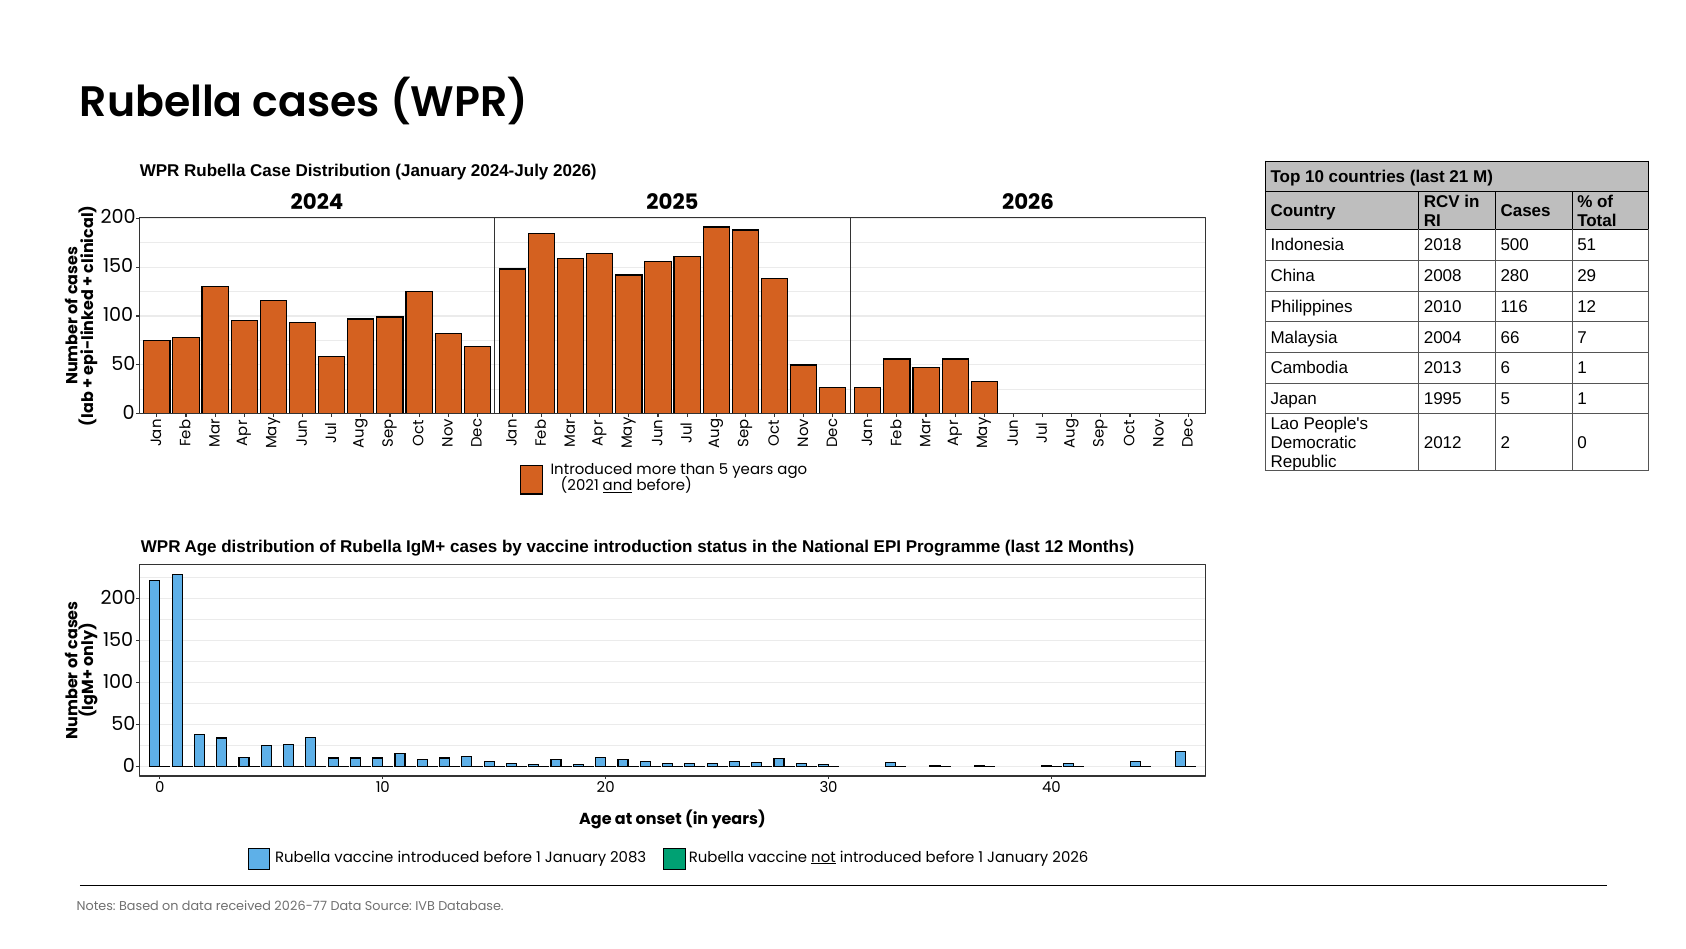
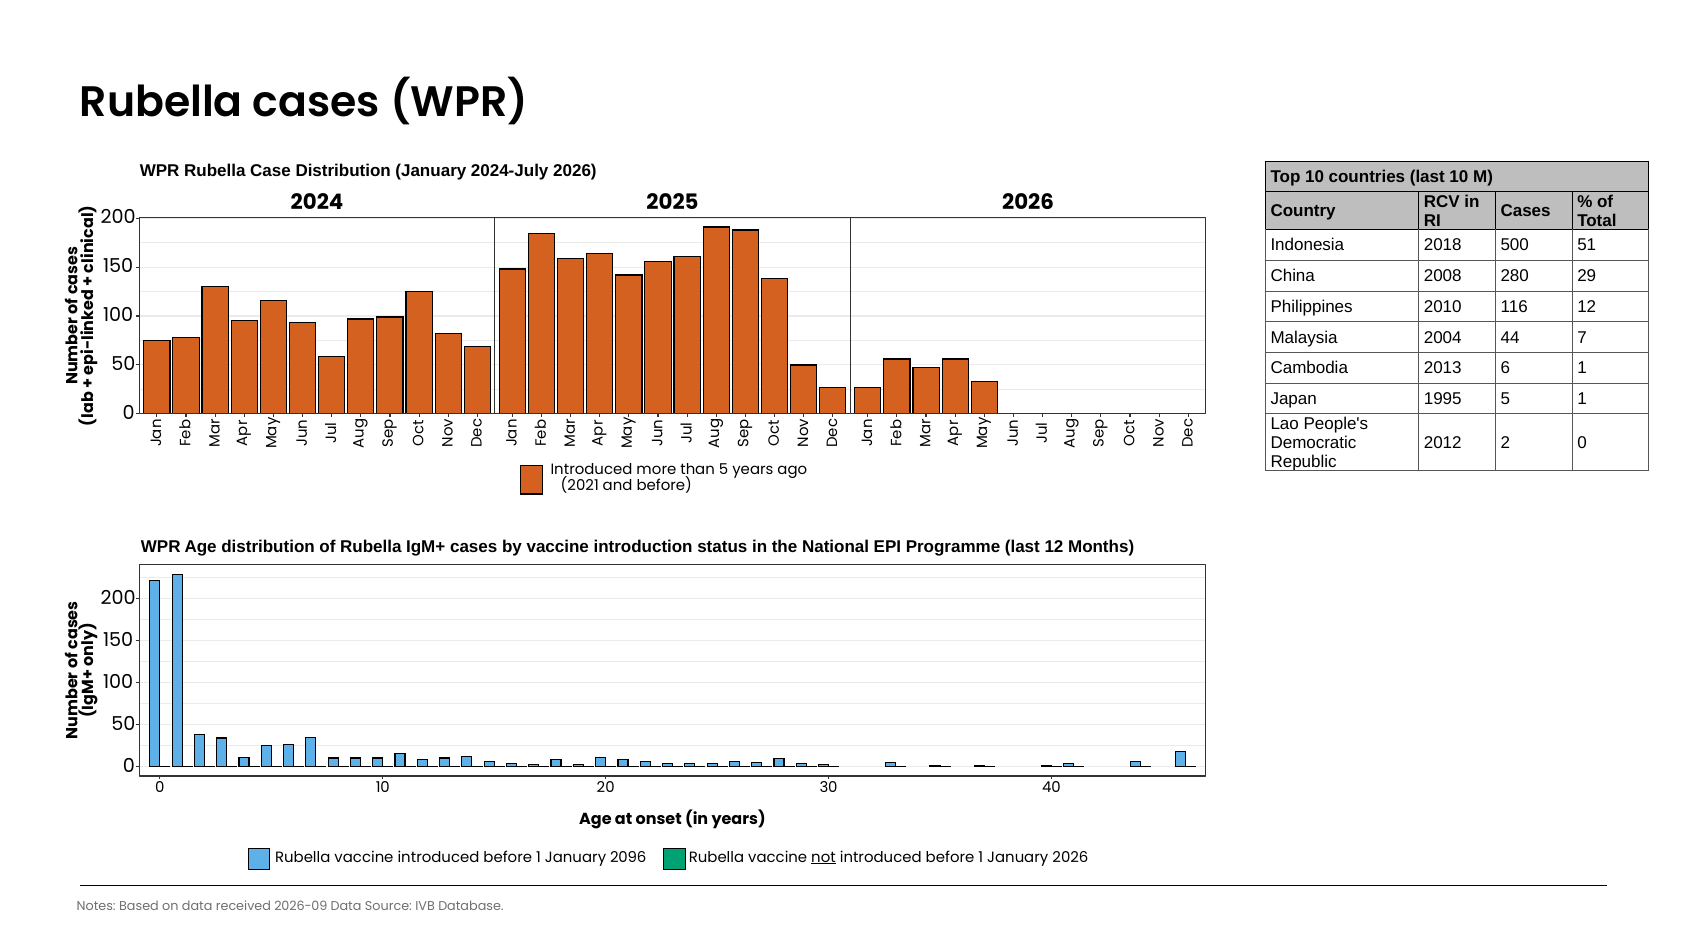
last 21: 21 -> 10
66: 66 -> 44
and underline: present -> none
2083: 2083 -> 2096
2026-77: 2026-77 -> 2026-09
